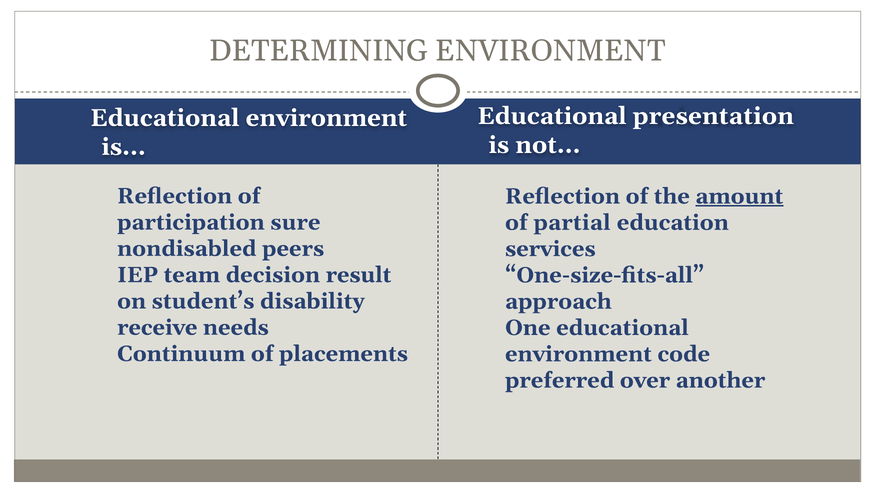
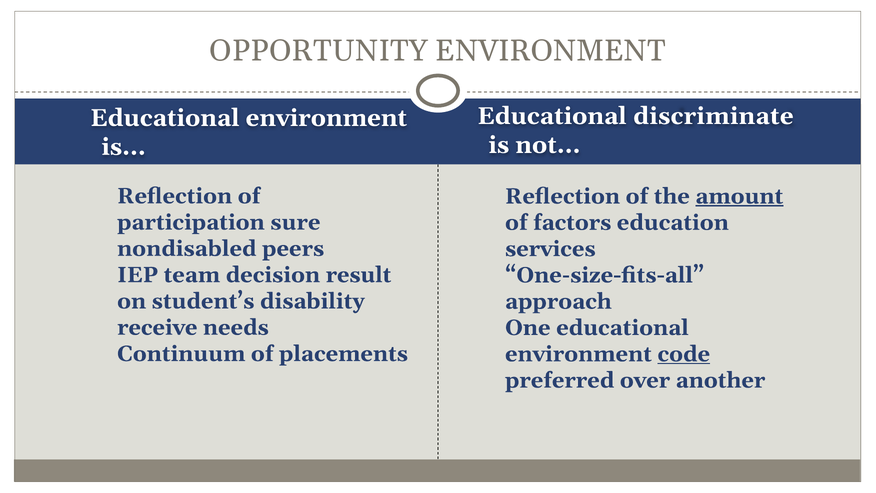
DETERMINING: DETERMINING -> OPPORTUNITY
presentation: presentation -> discriminate
partial: partial -> factors
code underline: none -> present
